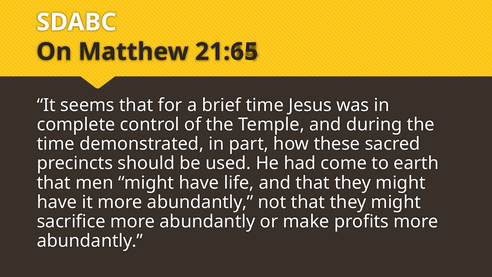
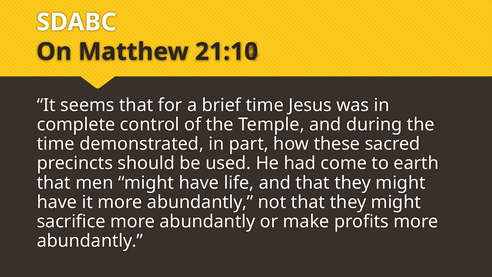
21:65: 21:65 -> 21:10
